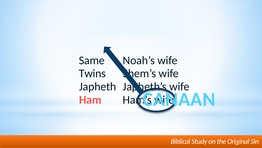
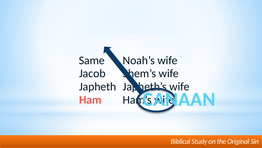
Twins: Twins -> Jacob
